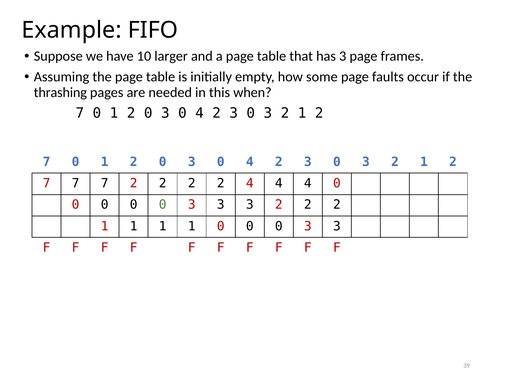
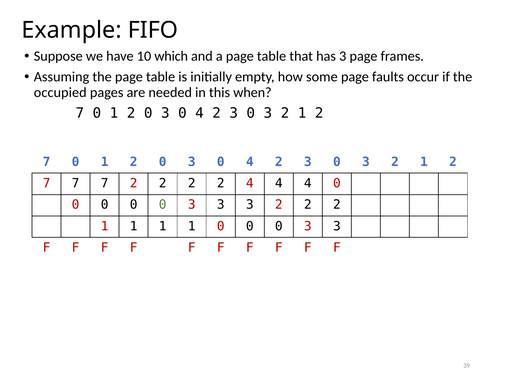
larger: larger -> which
thrashing: thrashing -> occupied
